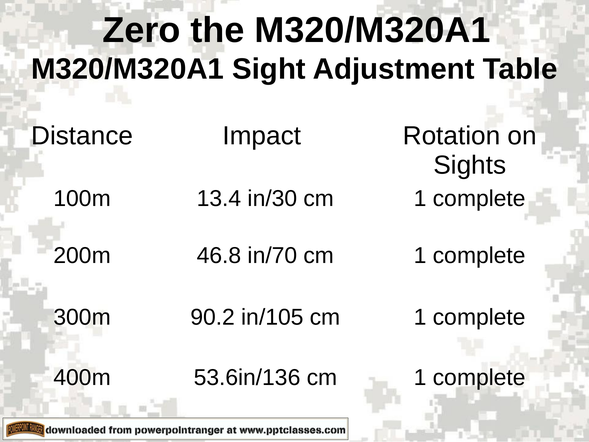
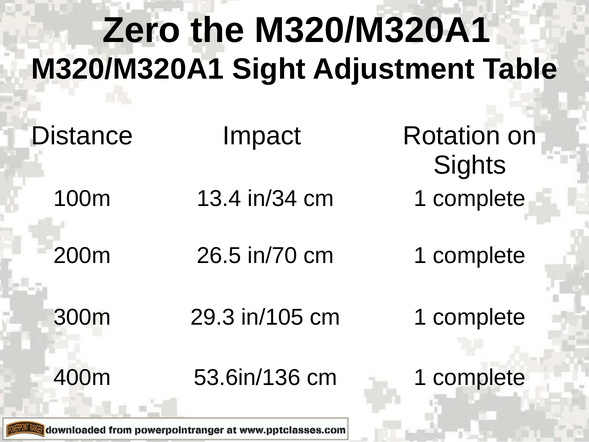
in/30: in/30 -> in/34
46.8: 46.8 -> 26.5
90.2: 90.2 -> 29.3
